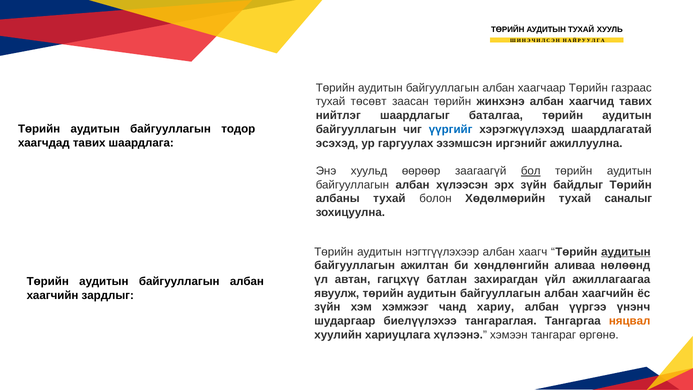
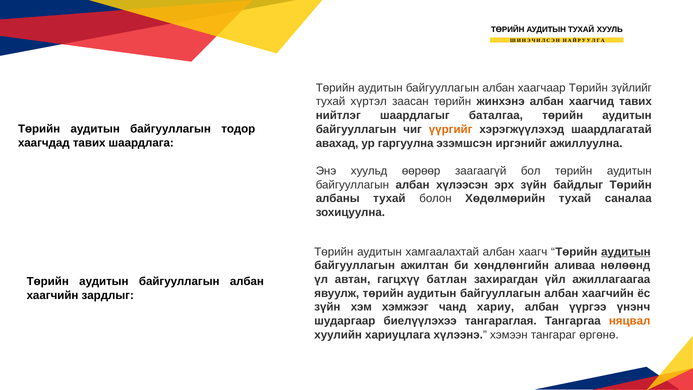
газраас: газраас -> зүйлийг
төсөвт: төсөвт -> хүртэл
үүргийг colour: blue -> orange
эсэхэд: эсэхэд -> авахад
гаргуулах: гаргуулах -> гаргуулна
бол underline: present -> none
саналыг: саналыг -> саналаа
нэгтгүүлэхээр: нэгтгүүлэхээр -> хамгаалахтай
